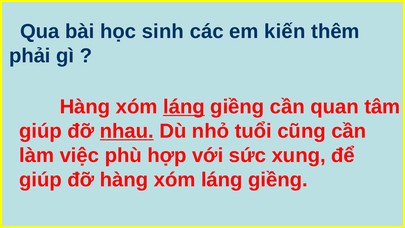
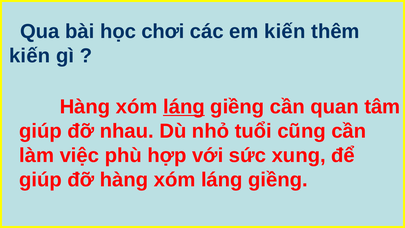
sinh: sinh -> chơi
phải at (30, 56): phải -> kiến
nhau underline: present -> none
